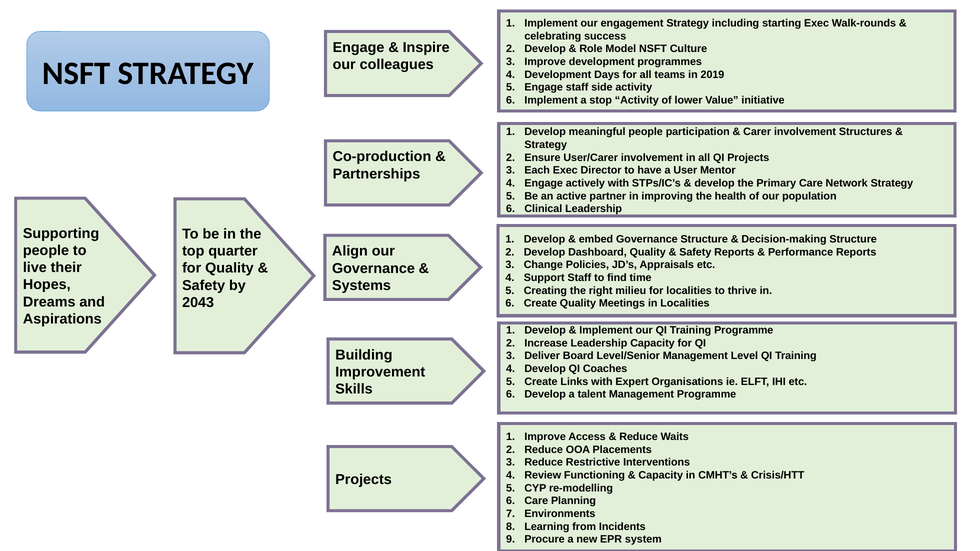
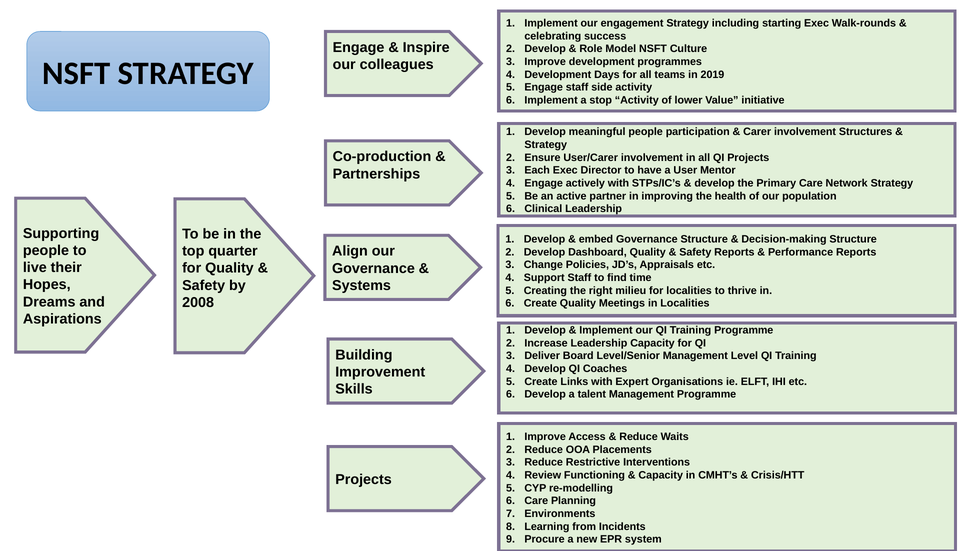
2043: 2043 -> 2008
